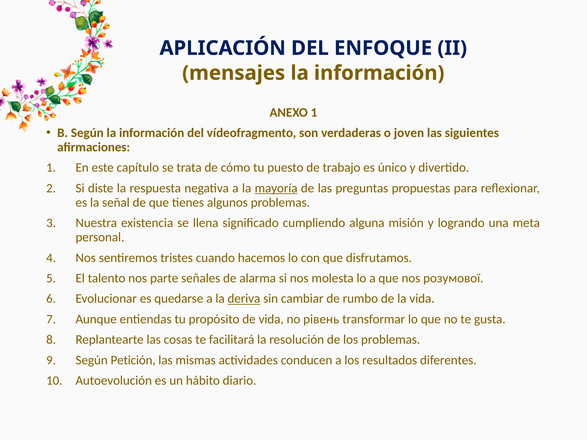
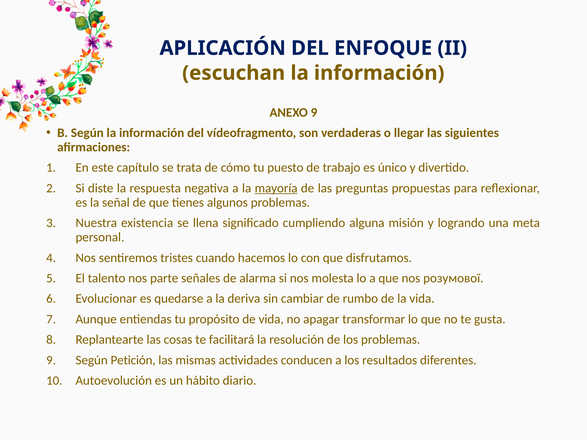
mensajes: mensajes -> escuchan
ANEXO 1: 1 -> 9
joven: joven -> llegar
deriva underline: present -> none
рівень: рівень -> apagar
